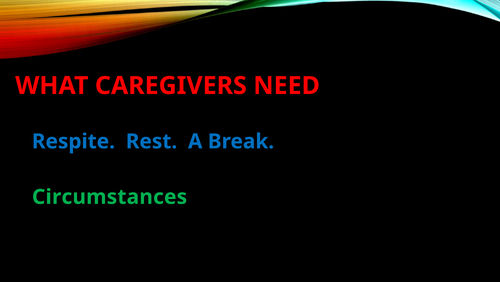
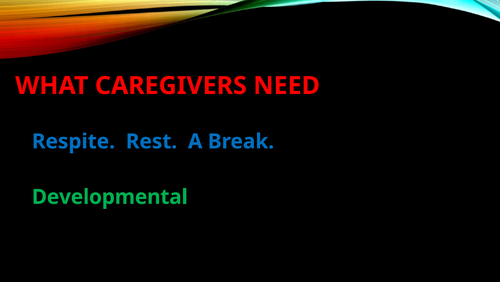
Circumstances: Circumstances -> Developmental
